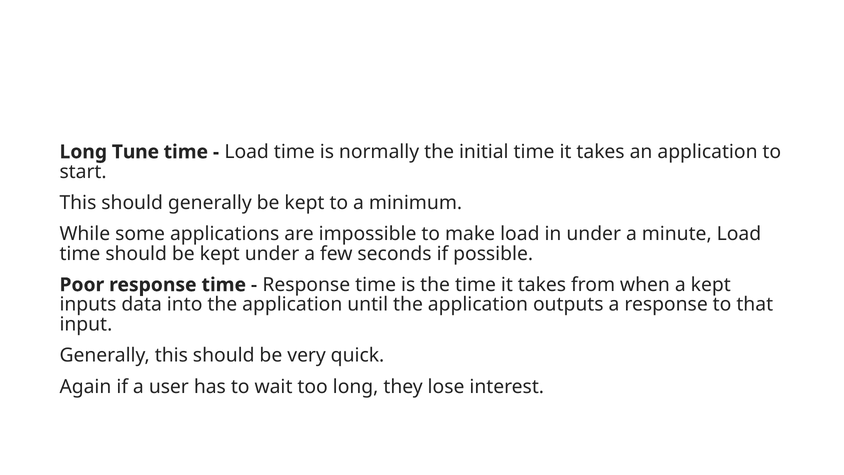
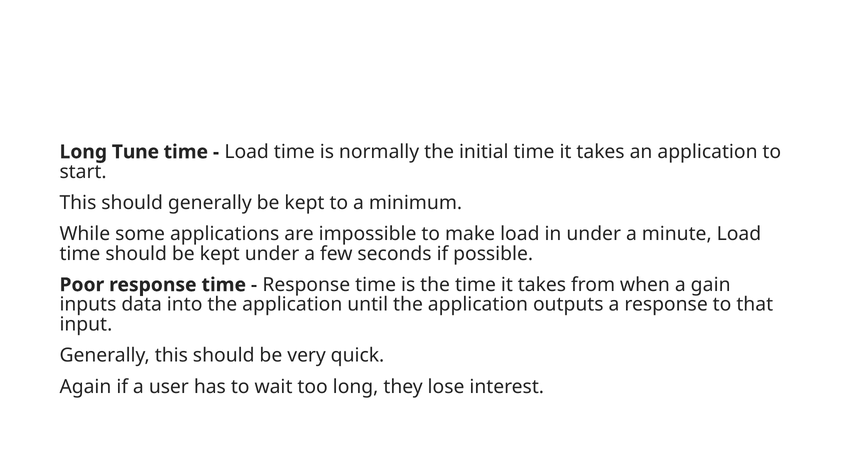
a kept: kept -> gain
